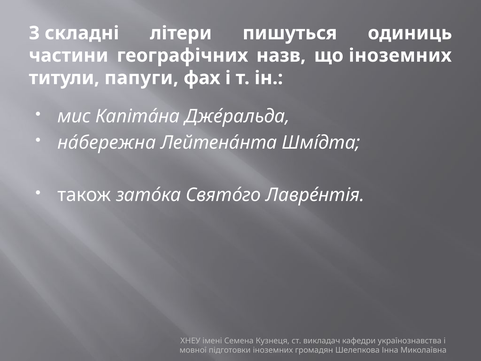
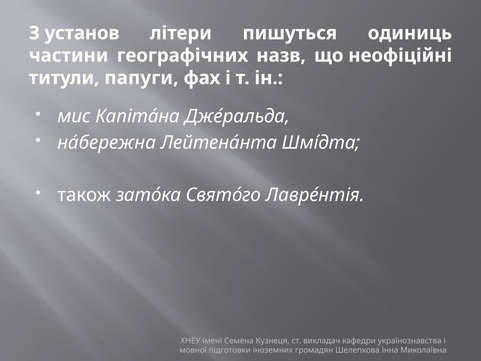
складні: складні -> установ
що іноземних: іноземних -> неофіційні
